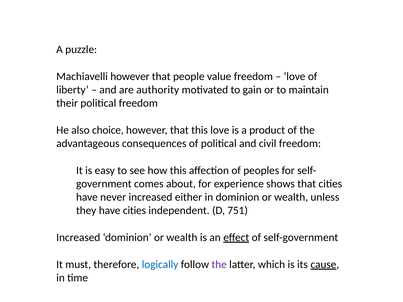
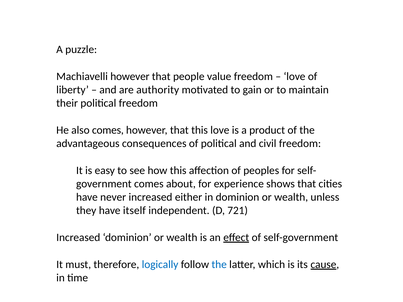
also choice: choice -> comes
have cities: cities -> itself
751: 751 -> 721
the at (219, 265) colour: purple -> blue
